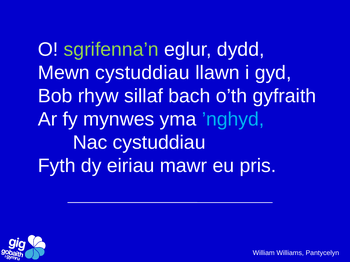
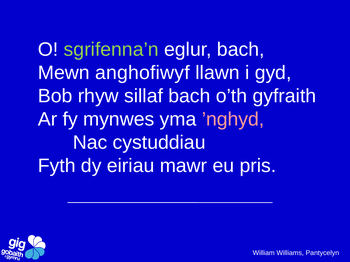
eglur dydd: dydd -> bach
Mewn cystuddiau: cystuddiau -> anghofiwyf
’nghyd colour: light blue -> pink
